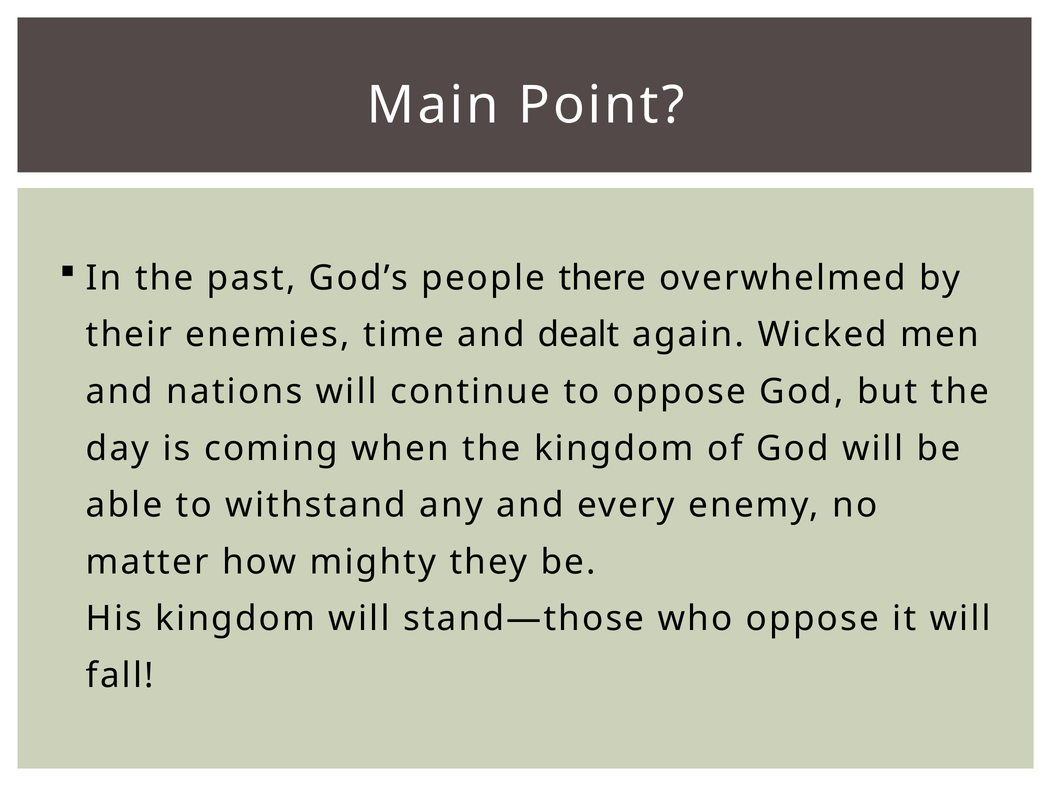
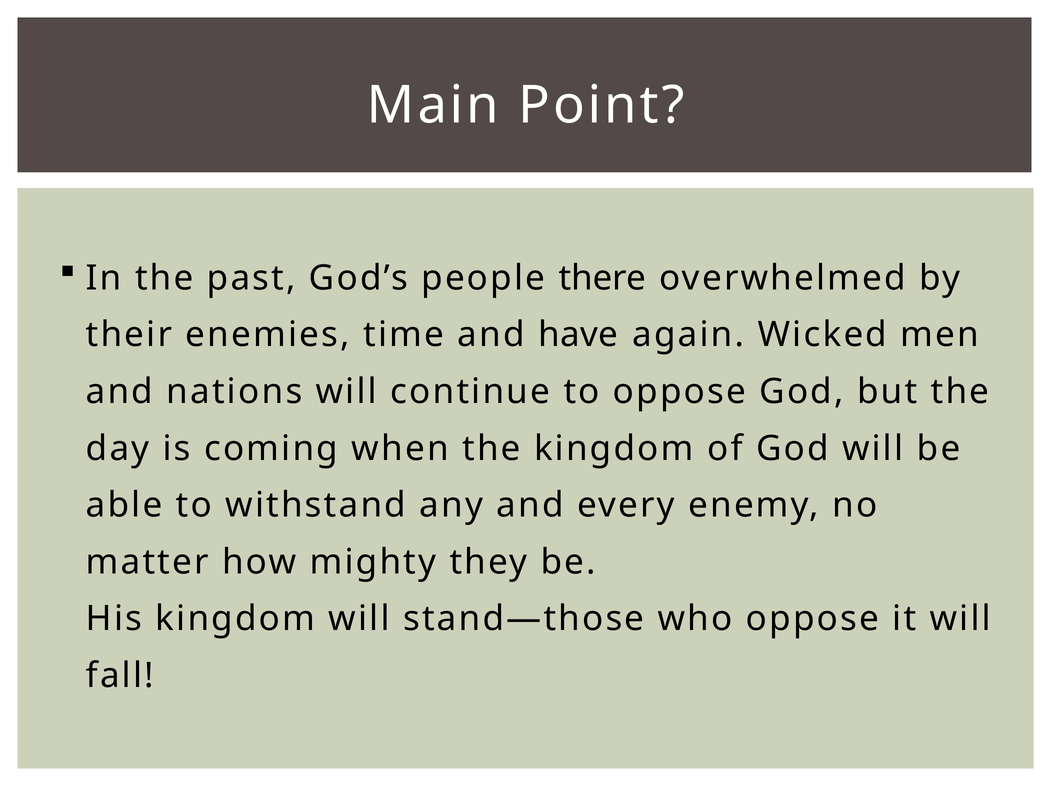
dealt: dealt -> have
